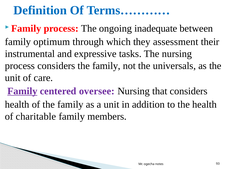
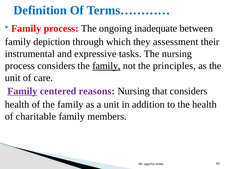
optimum: optimum -> depiction
family at (106, 66) underline: none -> present
universals: universals -> principles
oversee: oversee -> reasons
